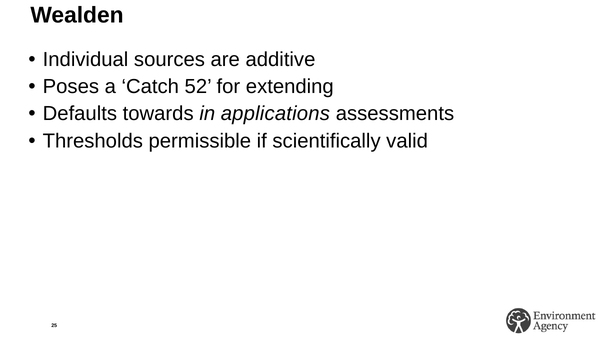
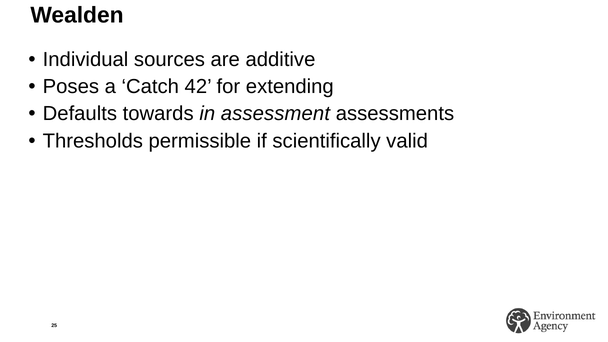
52: 52 -> 42
applications: applications -> assessment
